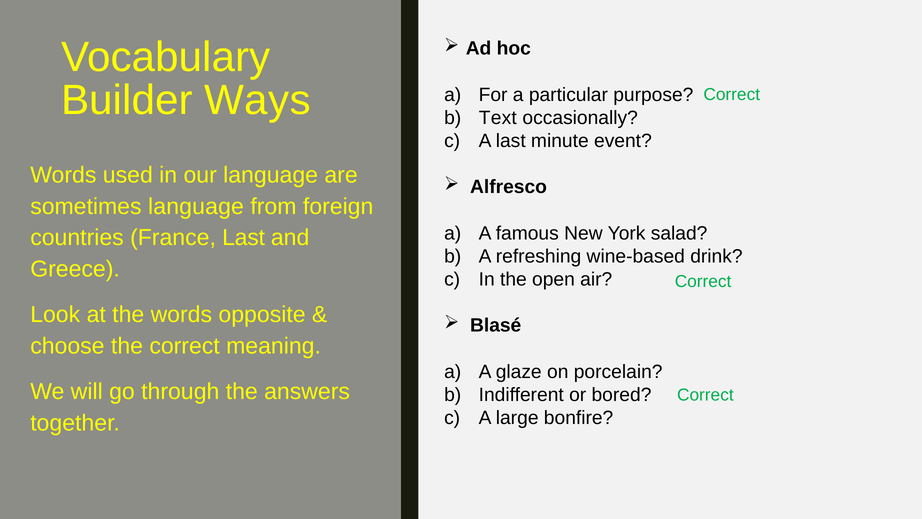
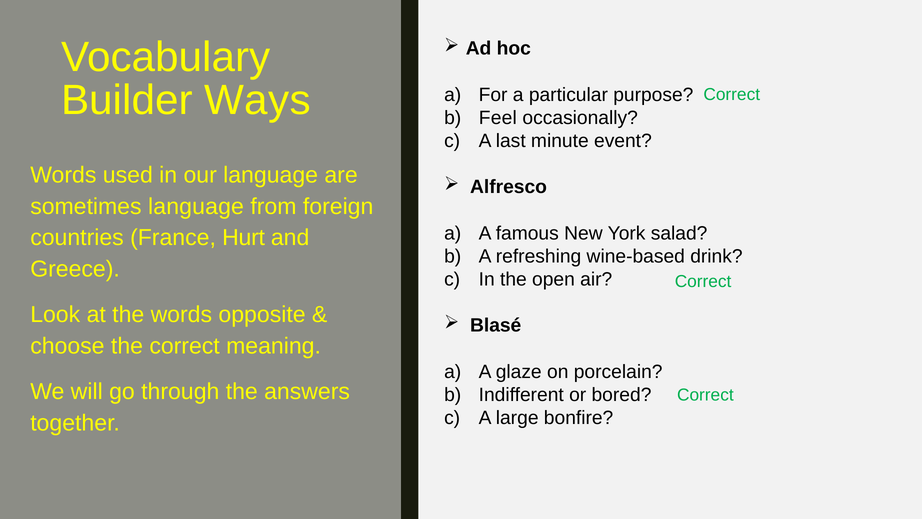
Text: Text -> Feel
France Last: Last -> Hurt
